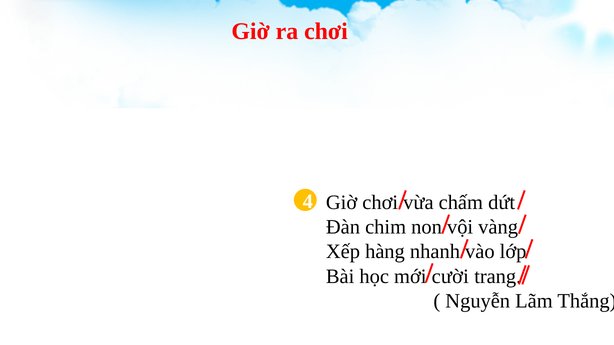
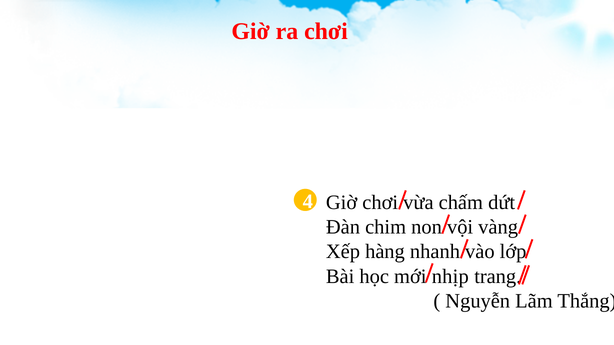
cười: cười -> nhịp
